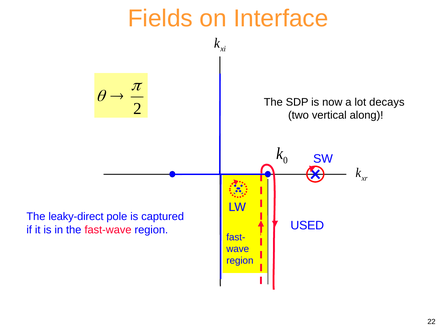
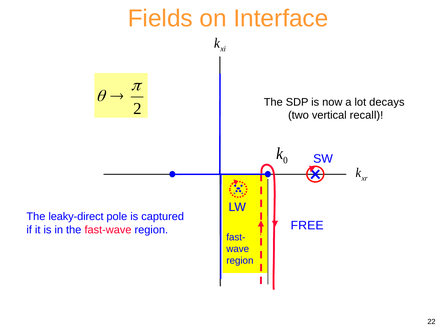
along: along -> recall
USED: USED -> FREE
